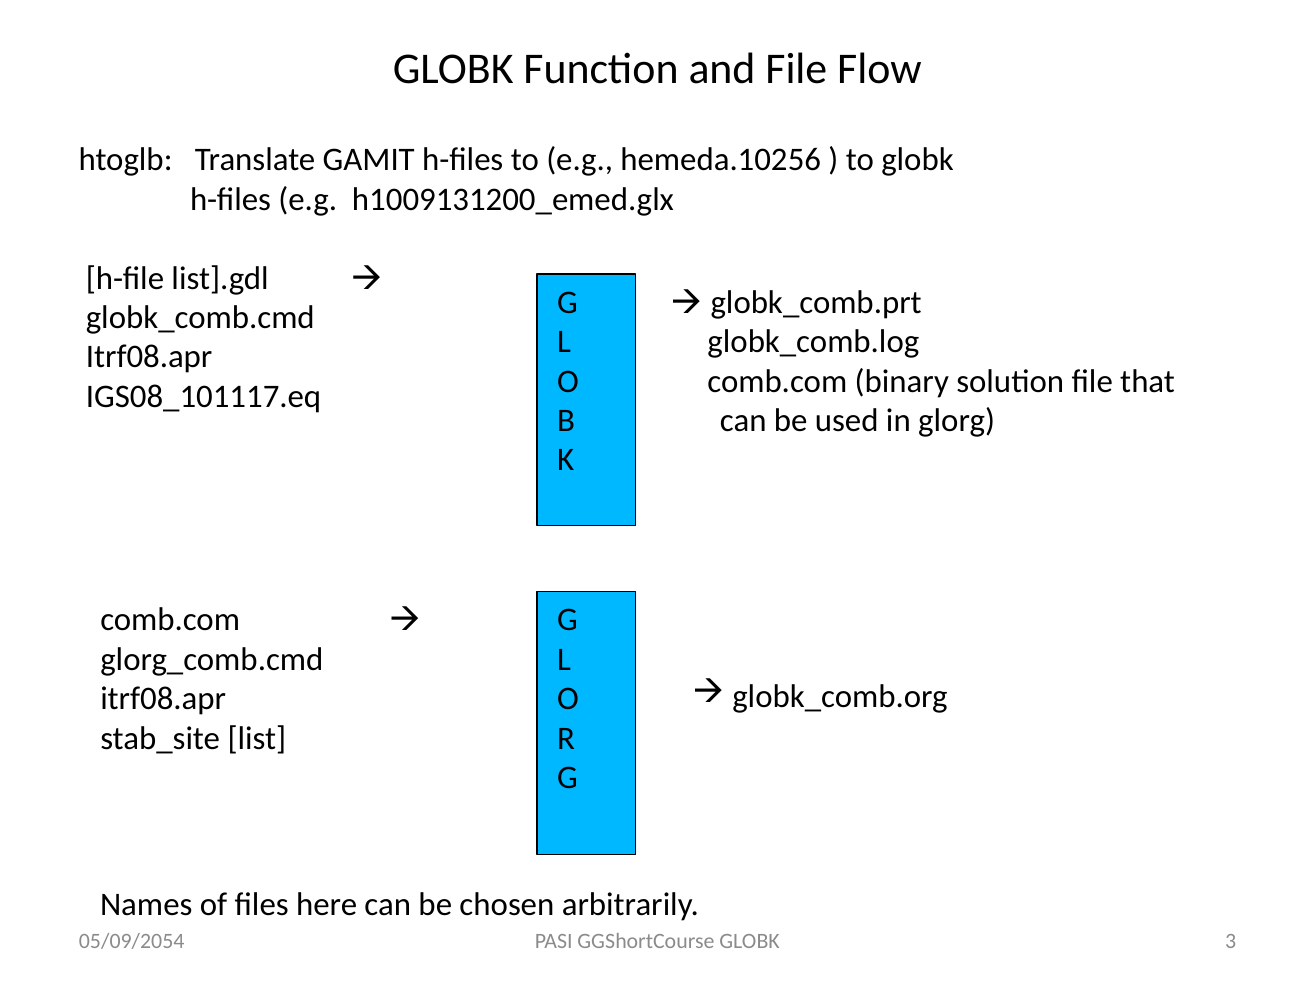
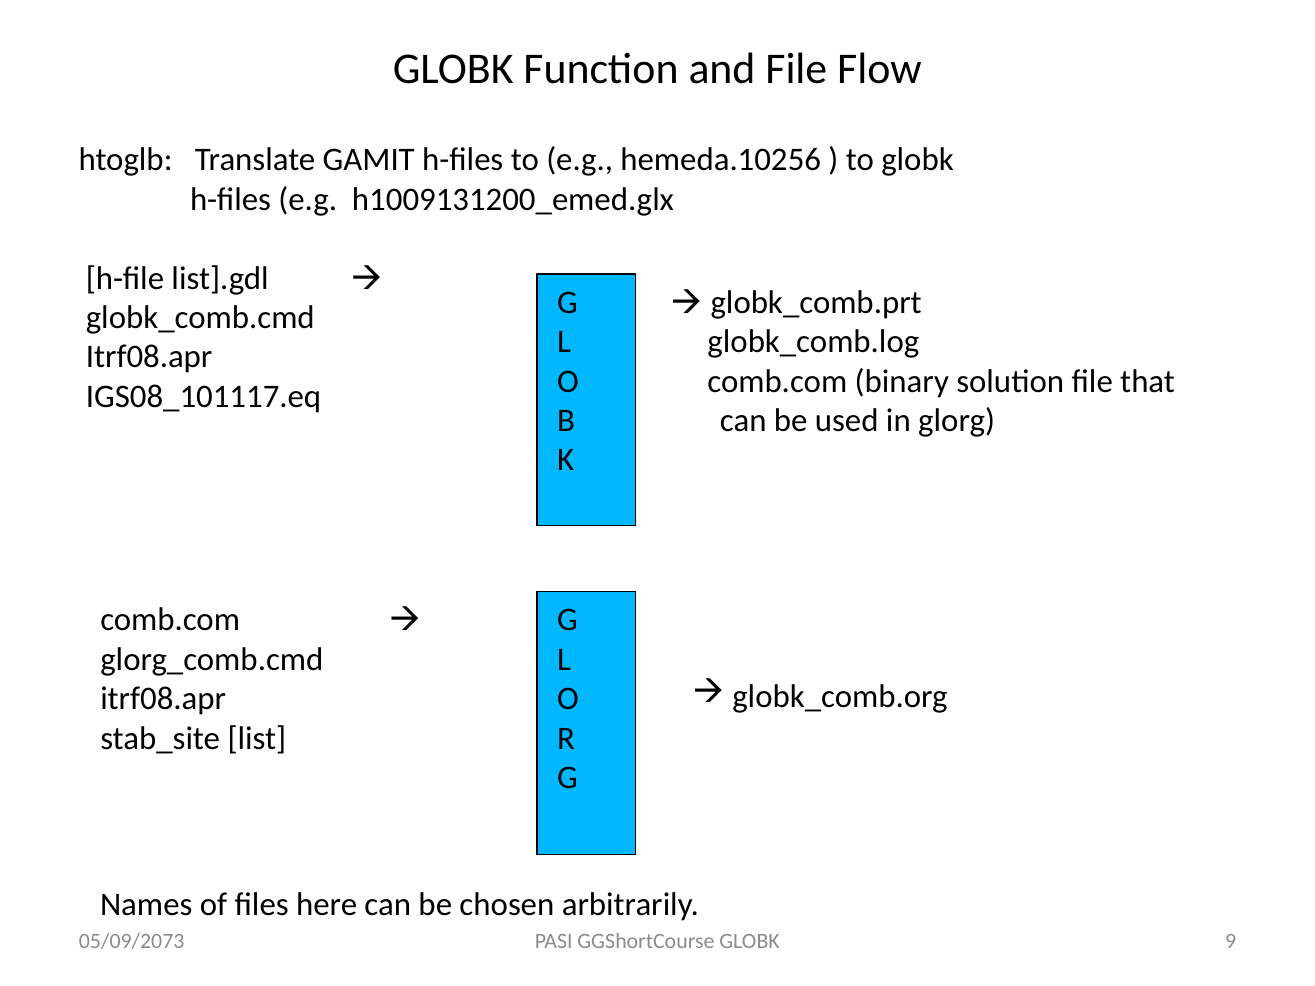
05/09/2054: 05/09/2054 -> 05/09/2073
3: 3 -> 9
